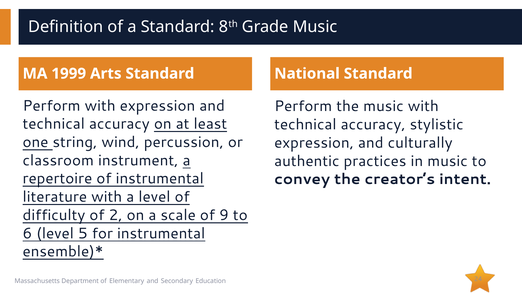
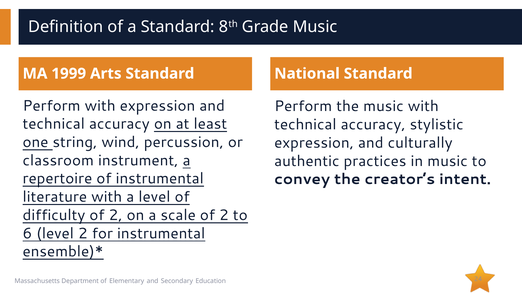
scale of 9: 9 -> 2
level 5: 5 -> 2
